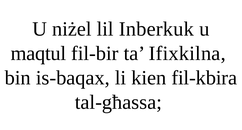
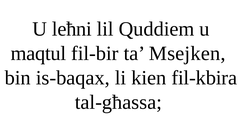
niżel: niżel -> leħni
Inberkuk: Inberkuk -> Quddiem
Ifixkilna: Ifixkilna -> Msejken
